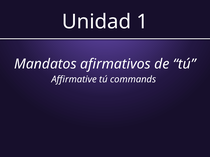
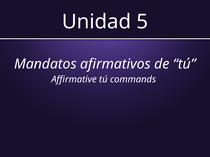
1: 1 -> 5
